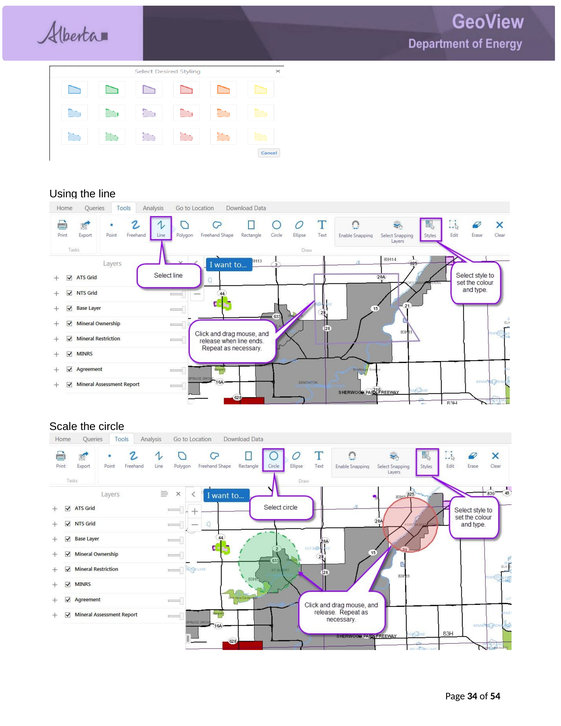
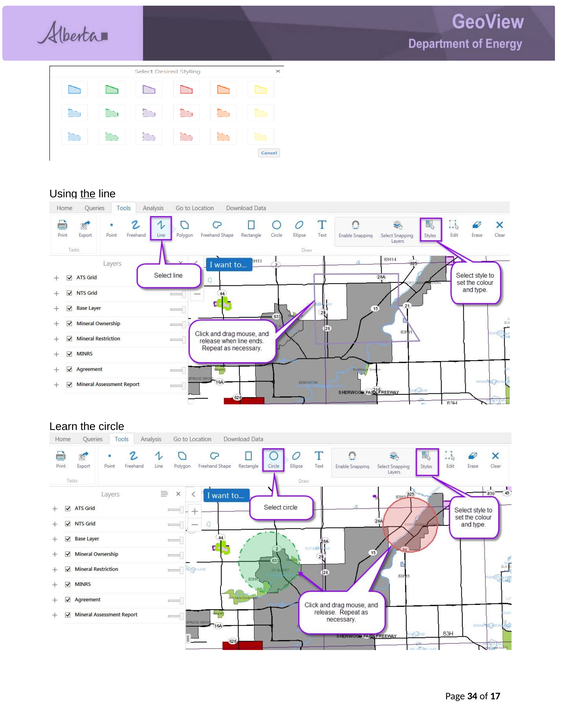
the at (88, 194) underline: none -> present
Scale: Scale -> Learn
54: 54 -> 17
